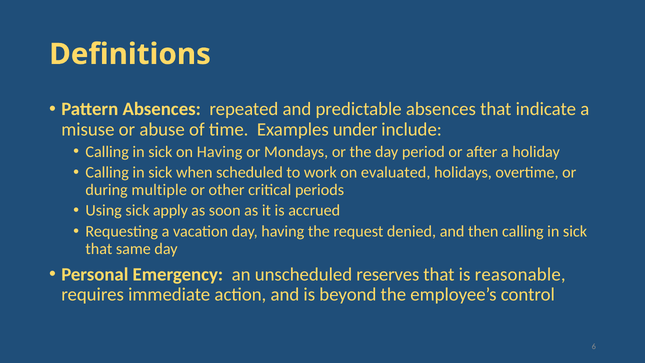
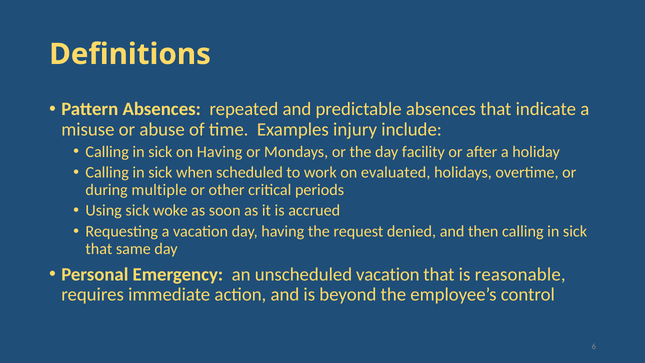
under: under -> injury
period: period -> facility
apply: apply -> woke
unscheduled reserves: reserves -> vacation
